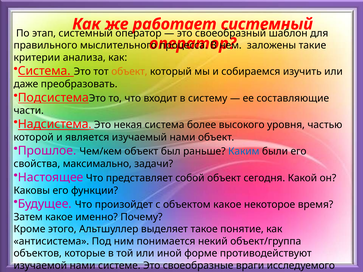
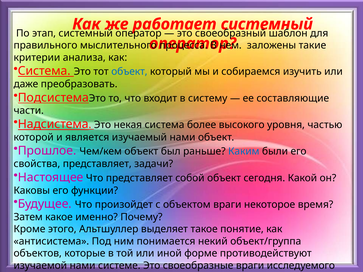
объект at (129, 72) colour: orange -> blue
свойства максимально: максимально -> представляет
объектом какое: какое -> враги
